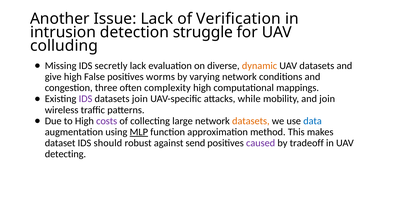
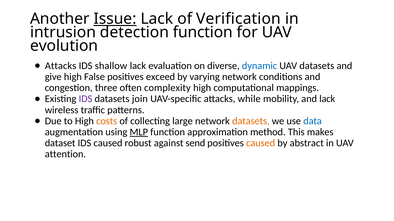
Issue underline: none -> present
detection struggle: struggle -> function
colluding: colluding -> evolution
Missing at (61, 66): Missing -> Attacks
secretly: secretly -> shallow
dynamic colour: orange -> blue
worms: worms -> exceed
and join: join -> lack
costs colour: purple -> orange
IDS should: should -> caused
caused at (261, 143) colour: purple -> orange
tradeoff: tradeoff -> abstract
detecting: detecting -> attention
